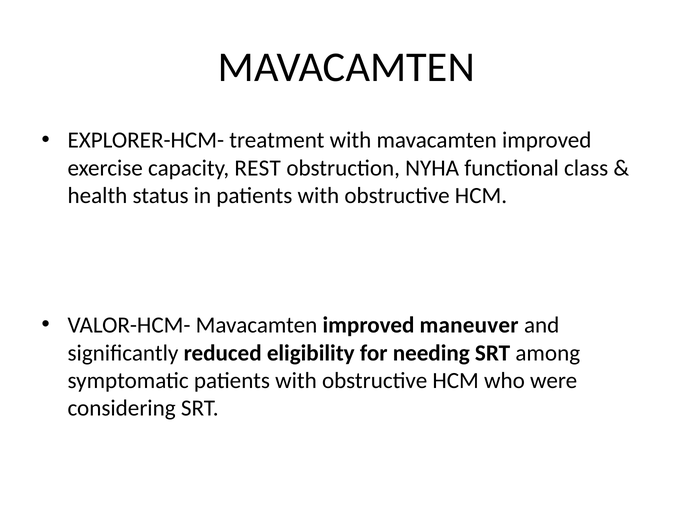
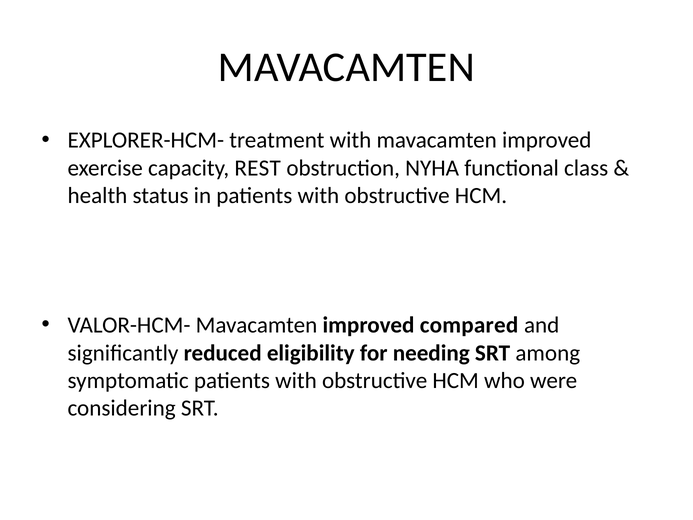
maneuver: maneuver -> compared
